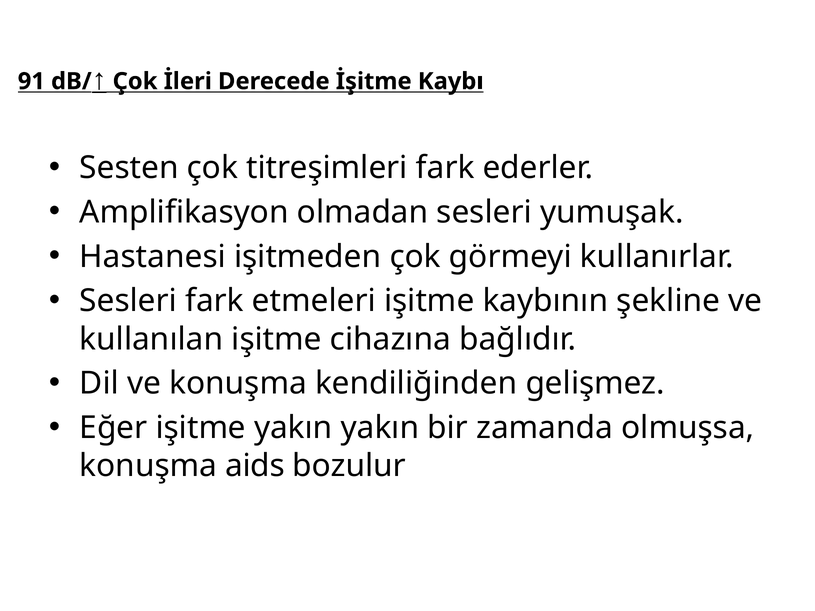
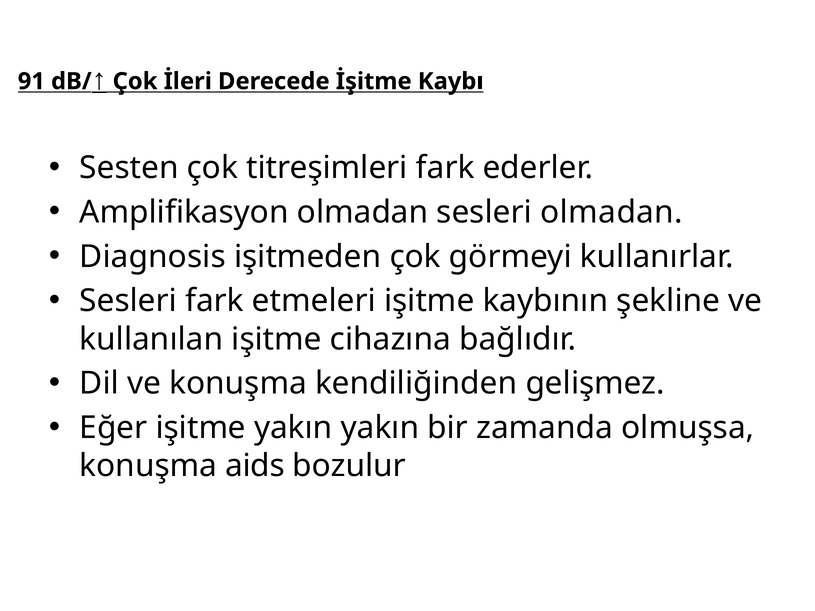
sesleri yumuşak: yumuşak -> olmadan
Hastanesi: Hastanesi -> Diagnosis
